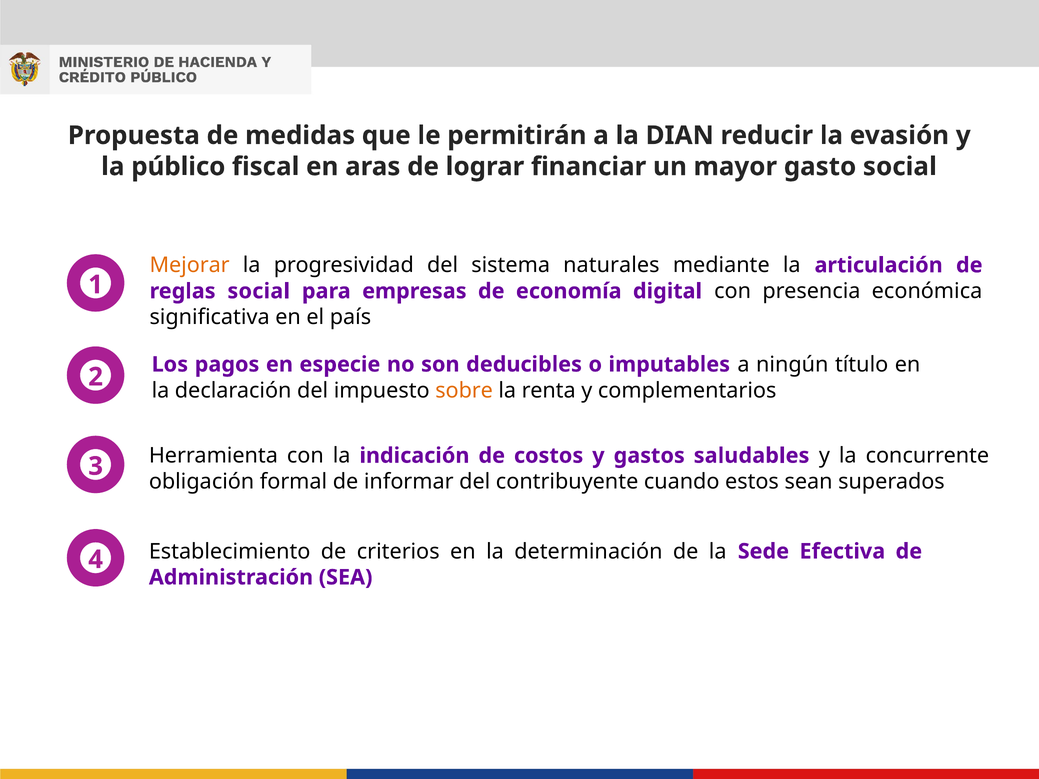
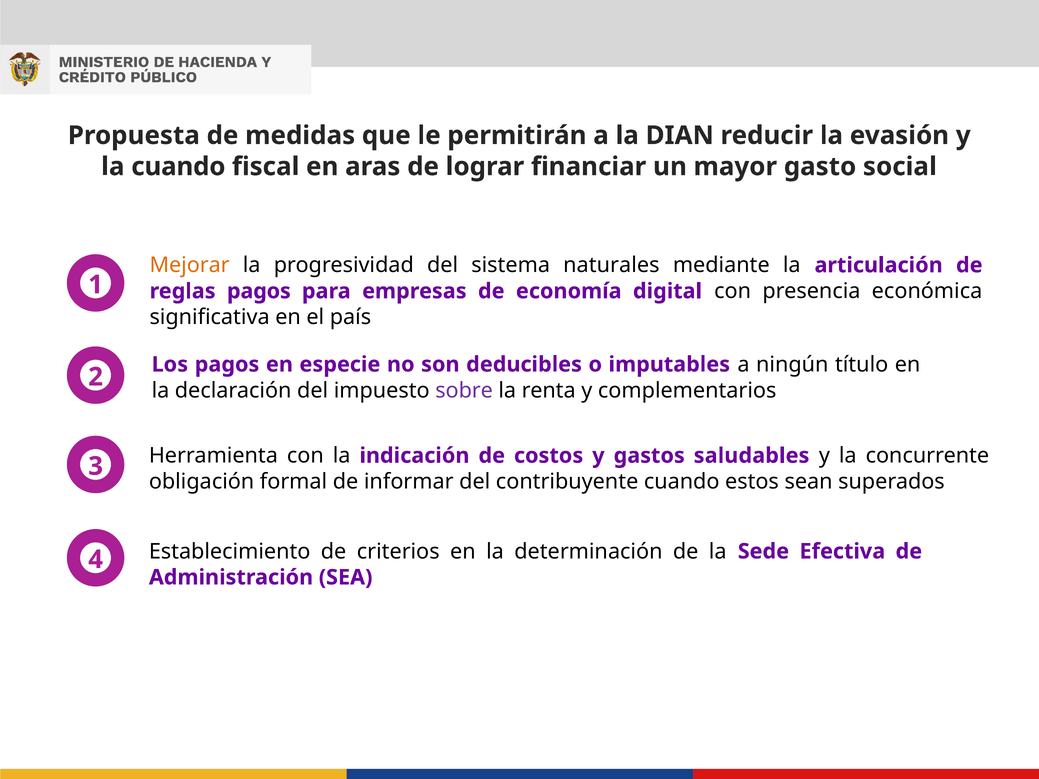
la público: público -> cuando
reglas social: social -> pagos
sobre colour: orange -> purple
